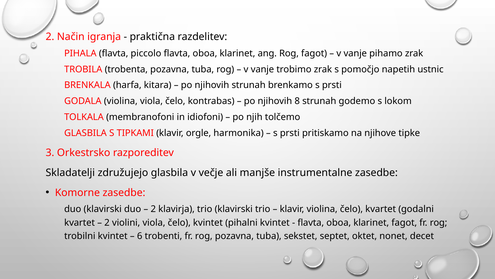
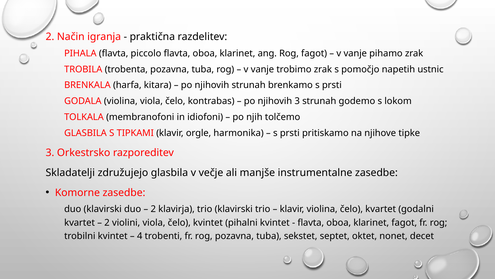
njihovih 8: 8 -> 3
6: 6 -> 4
